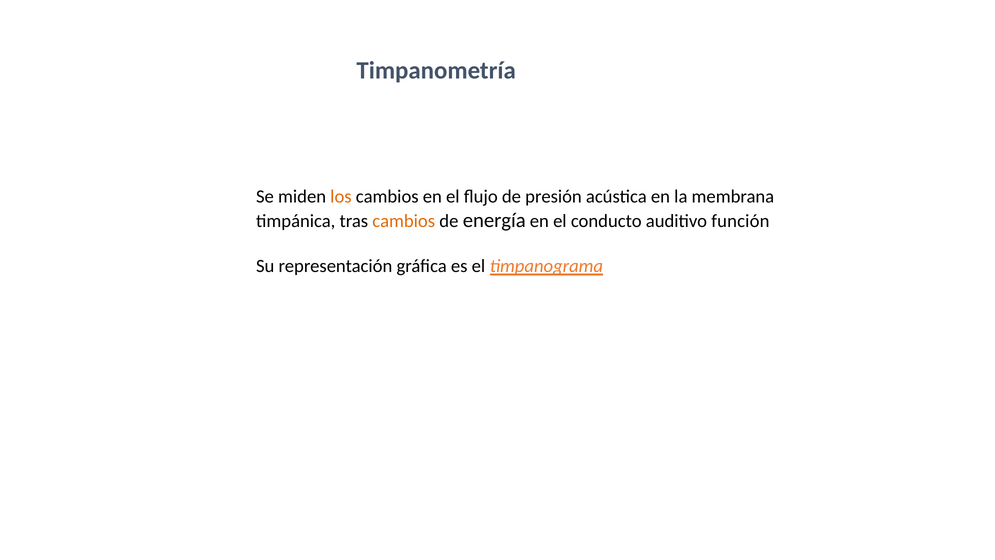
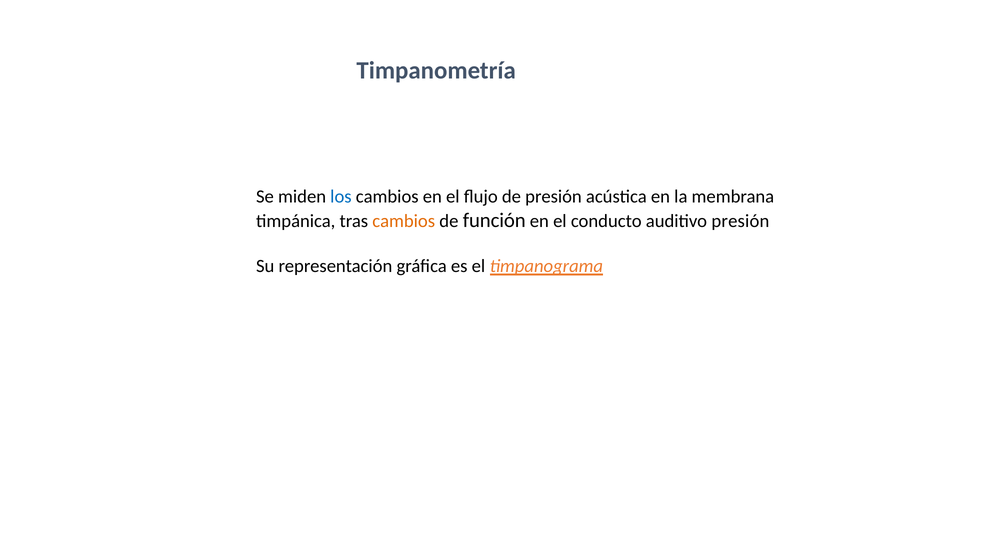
los colour: orange -> blue
energía: energía -> función
auditivo función: función -> presión
